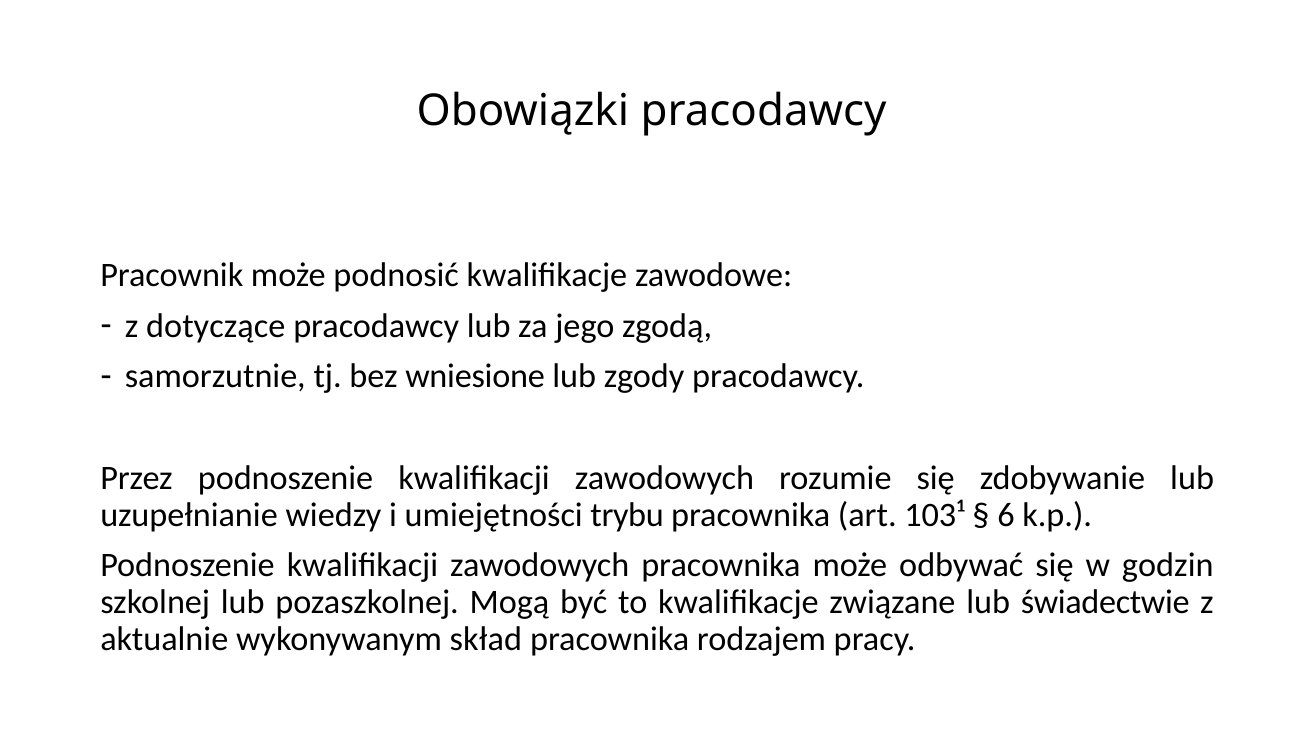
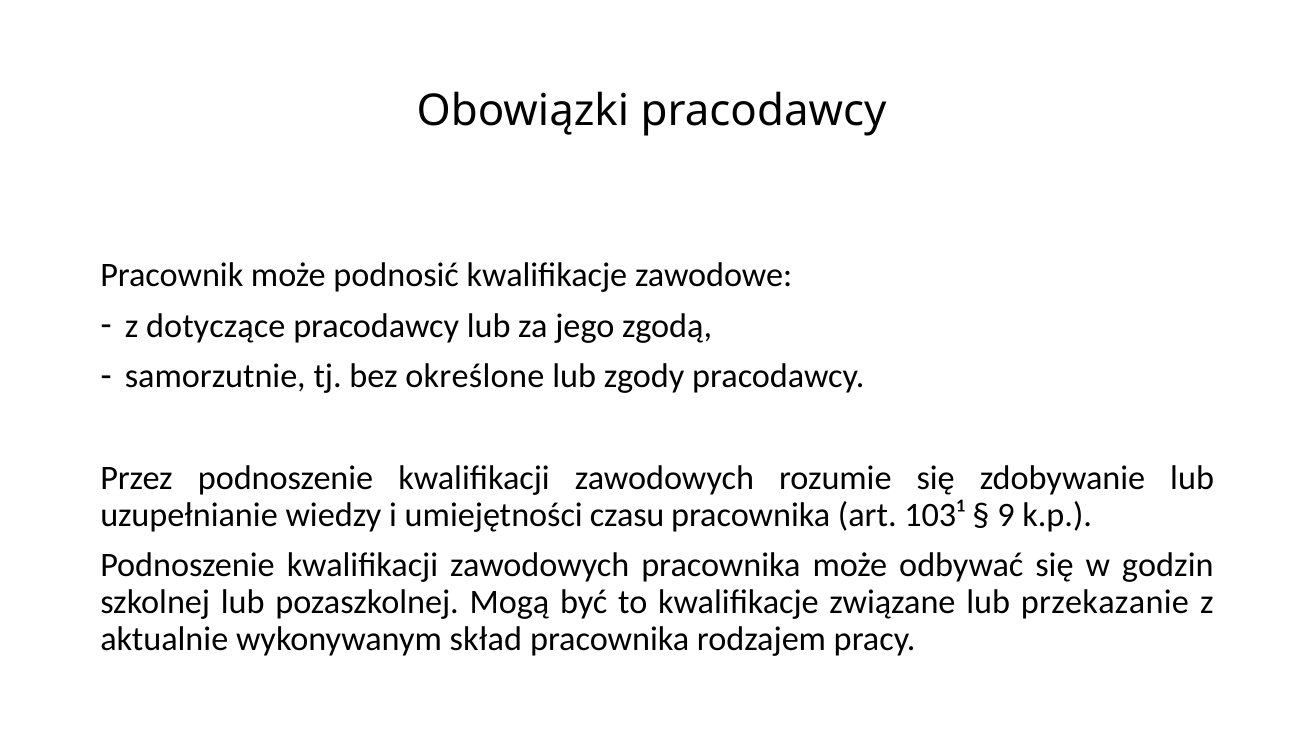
wniesione: wniesione -> określone
trybu: trybu -> czasu
6: 6 -> 9
świadectwie: świadectwie -> przekazanie
